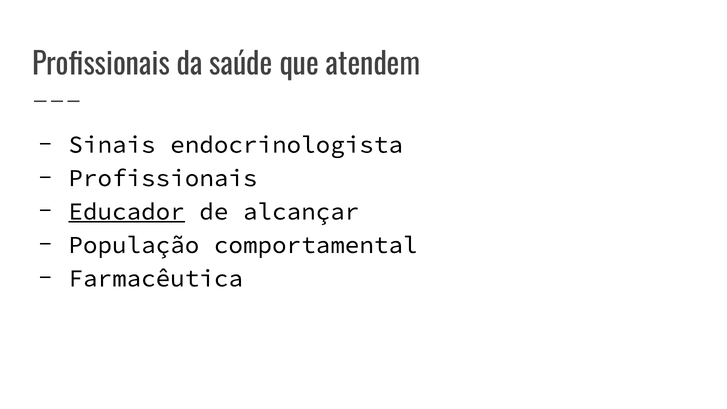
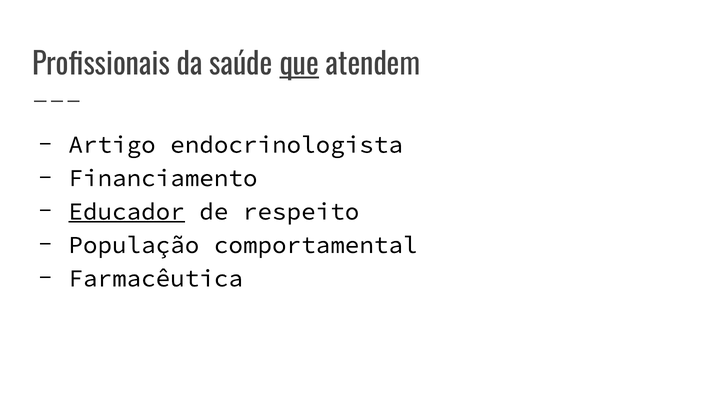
que underline: none -> present
Sinais: Sinais -> Artigo
Profissionais at (163, 178): Profissionais -> Financiamento
alcançar: alcançar -> respeito
